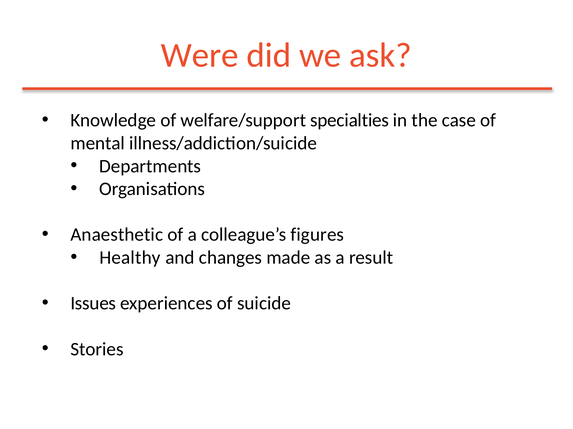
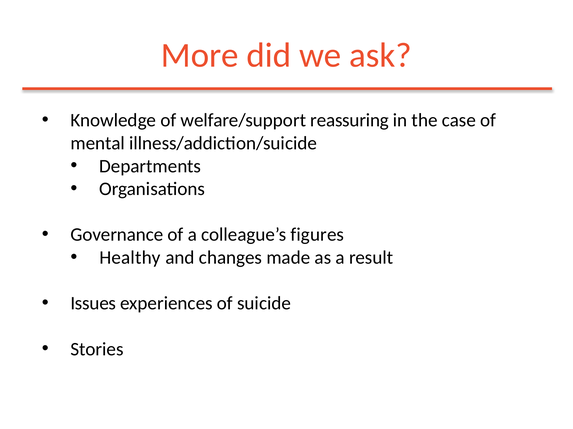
Were: Were -> More
specialties: specialties -> reassuring
Anaesthetic: Anaesthetic -> Governance
